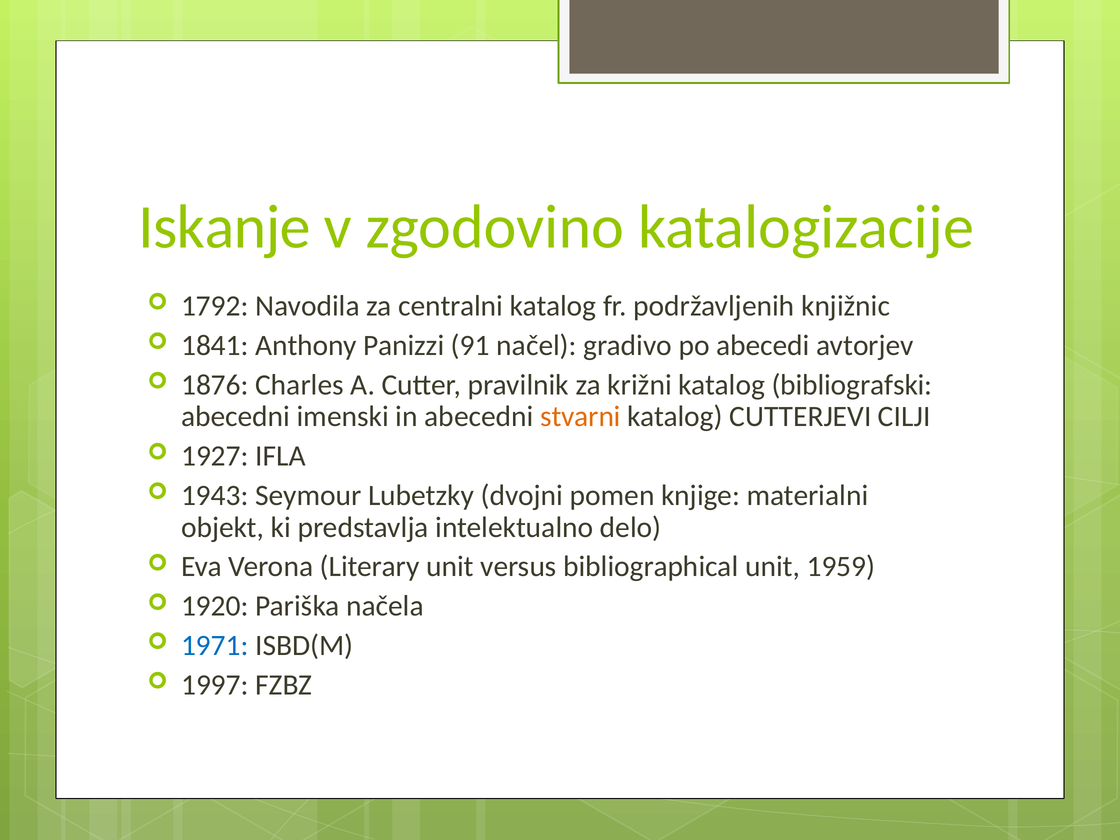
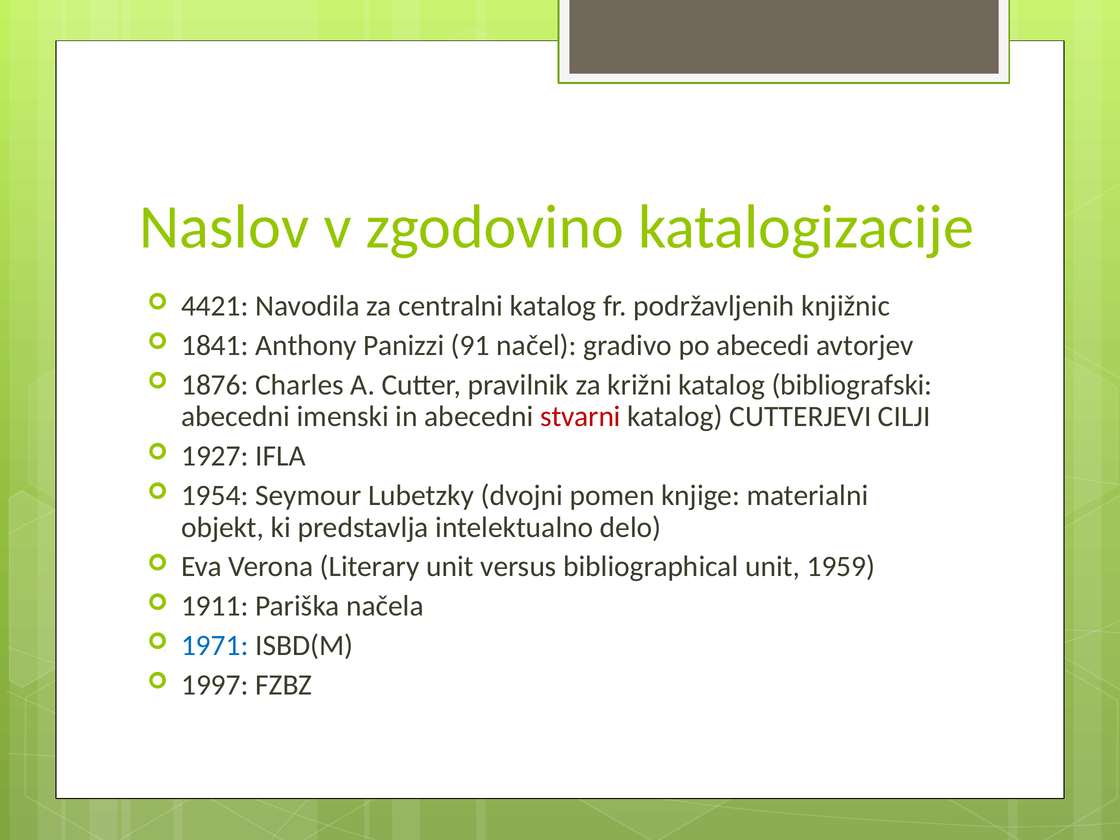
Iskanje: Iskanje -> Naslov
1792: 1792 -> 4421
stvarni colour: orange -> red
1943: 1943 -> 1954
1920: 1920 -> 1911
